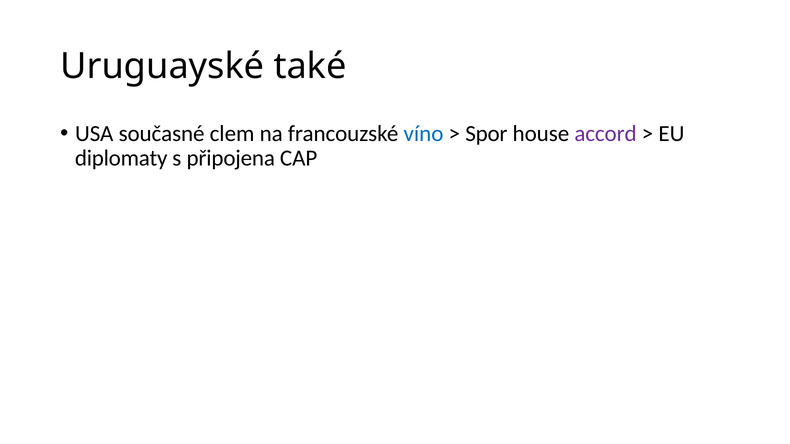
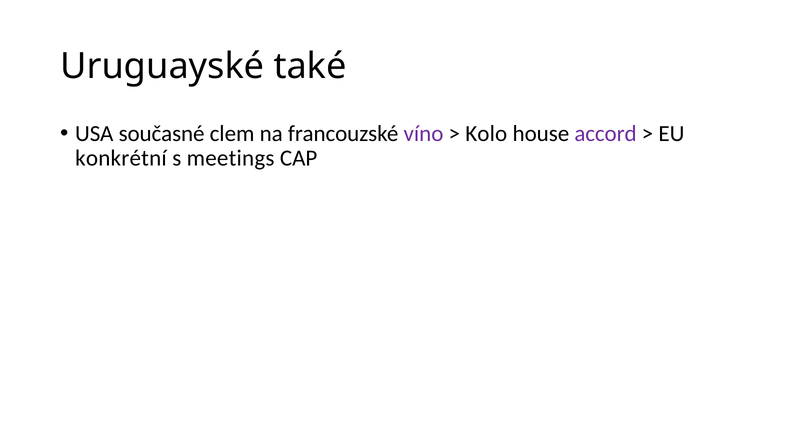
víno colour: blue -> purple
Spor: Spor -> Kolo
diplomaty: diplomaty -> konkrétní
připojena: připojena -> meetings
